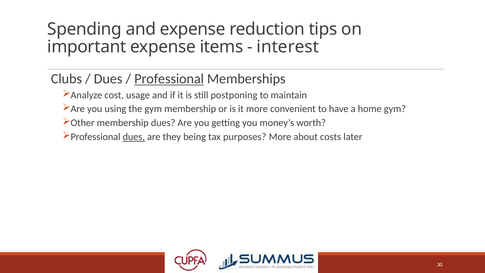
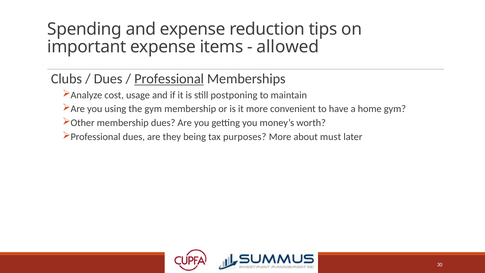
interest: interest -> allowed
dues at (134, 137) underline: present -> none
costs: costs -> must
